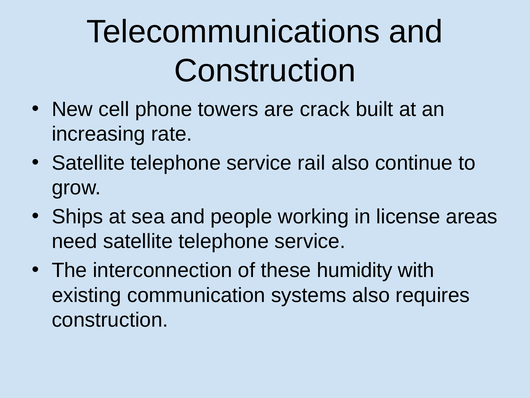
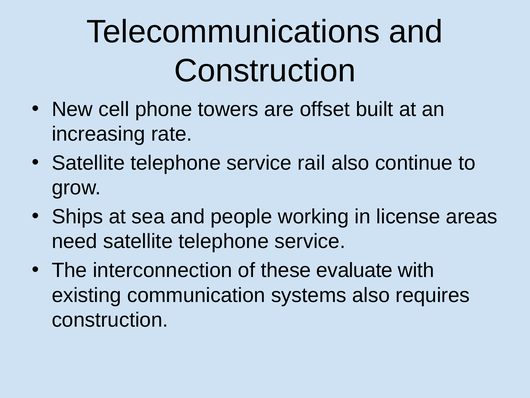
crack: crack -> offset
humidity: humidity -> evaluate
